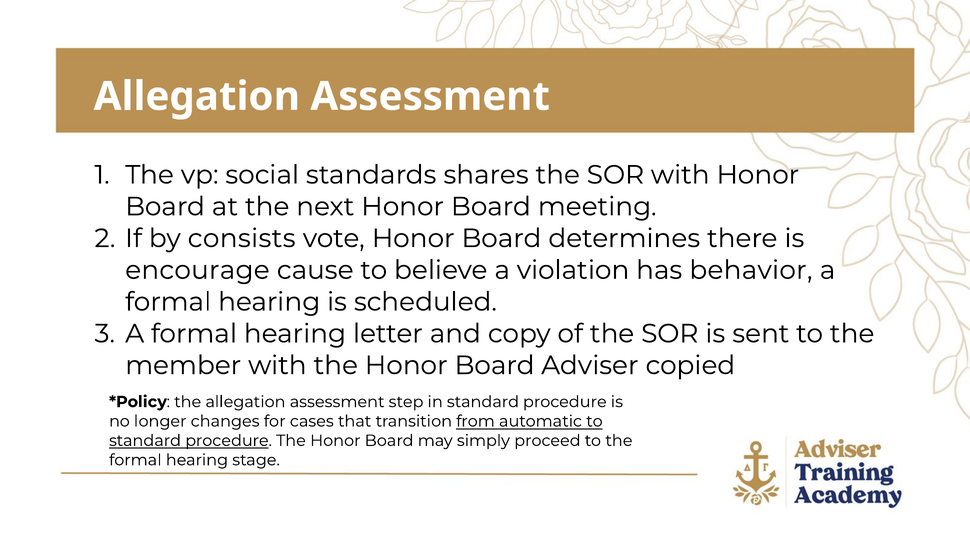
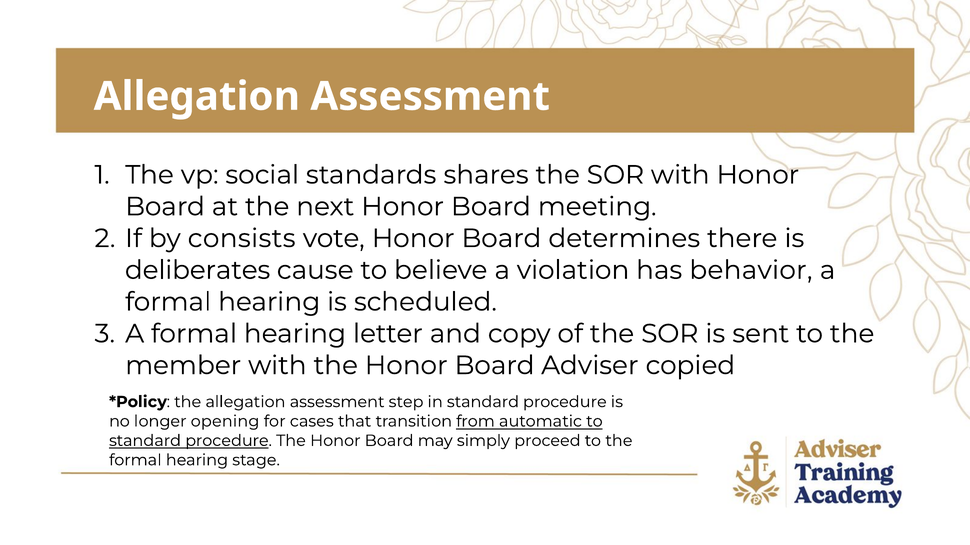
encourage: encourage -> deliberates
changes: changes -> opening
